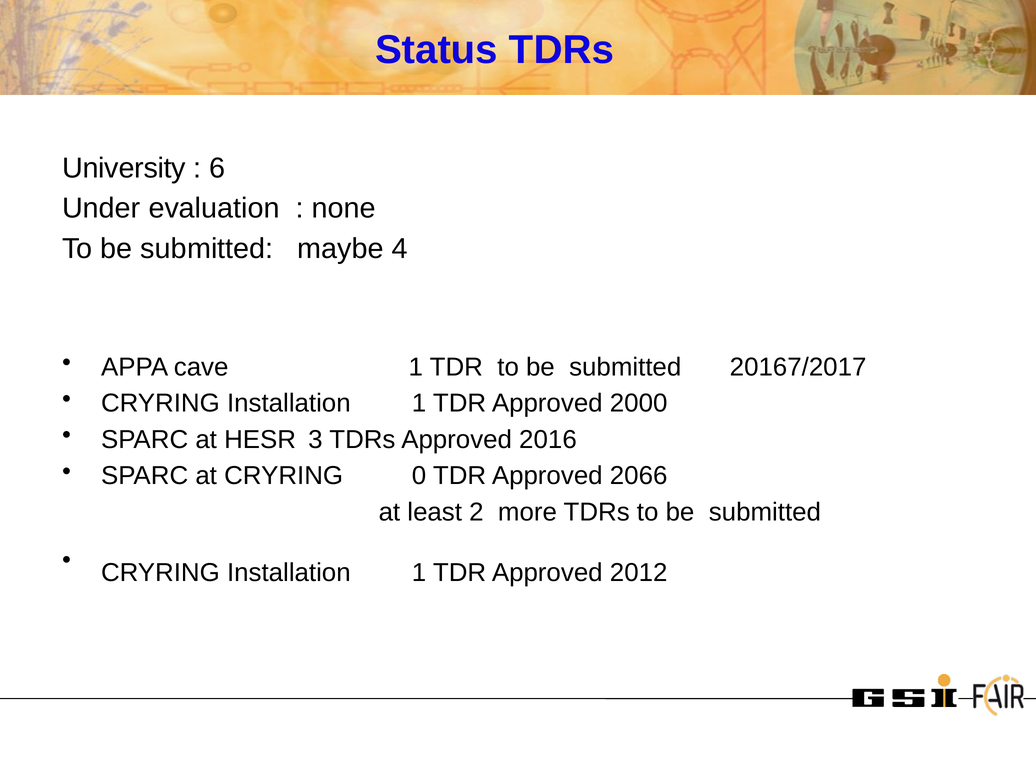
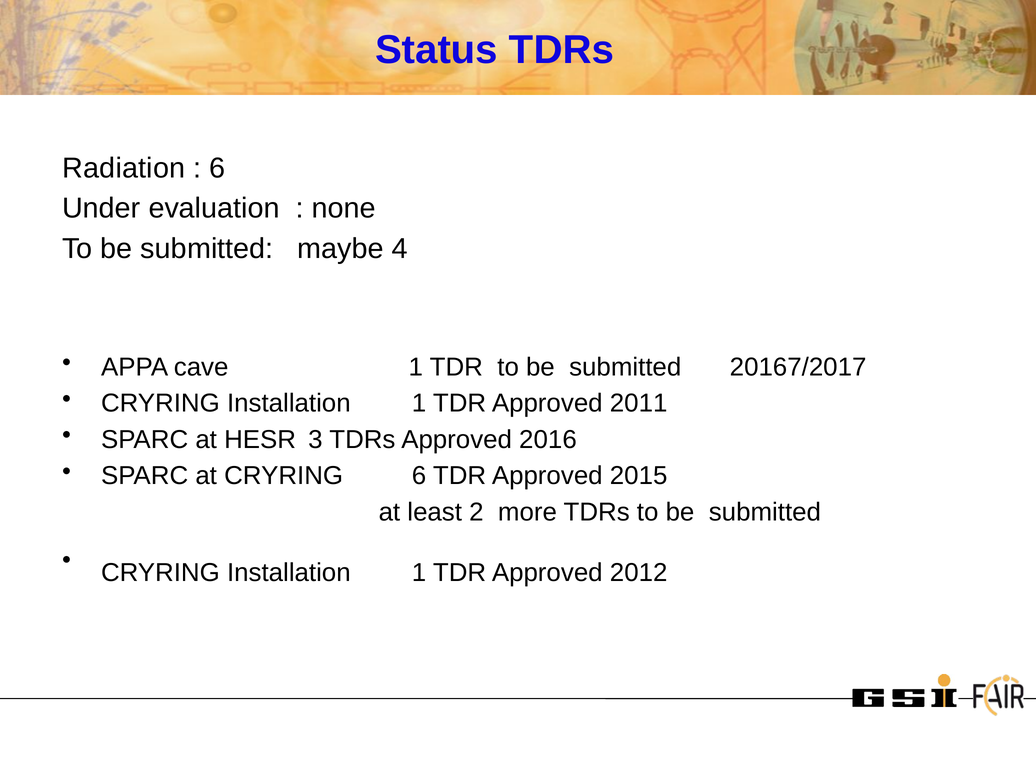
University: University -> Radiation
2000: 2000 -> 2011
CRYRING 0: 0 -> 6
2066: 2066 -> 2015
